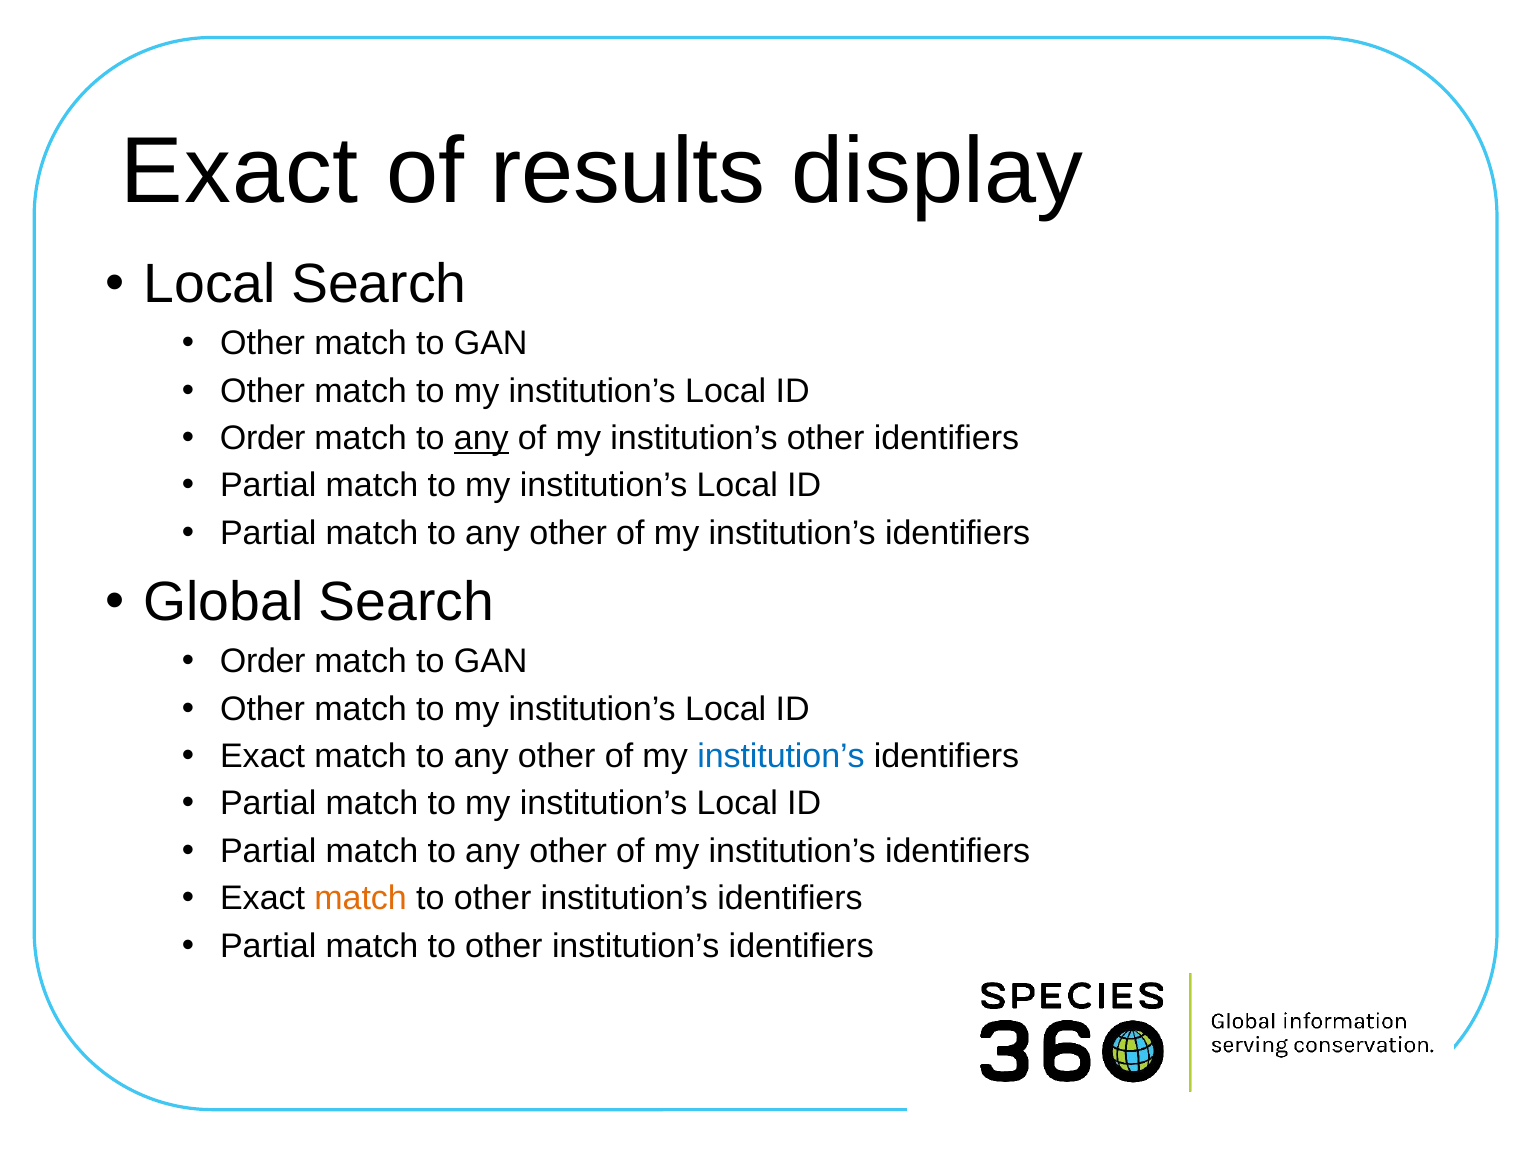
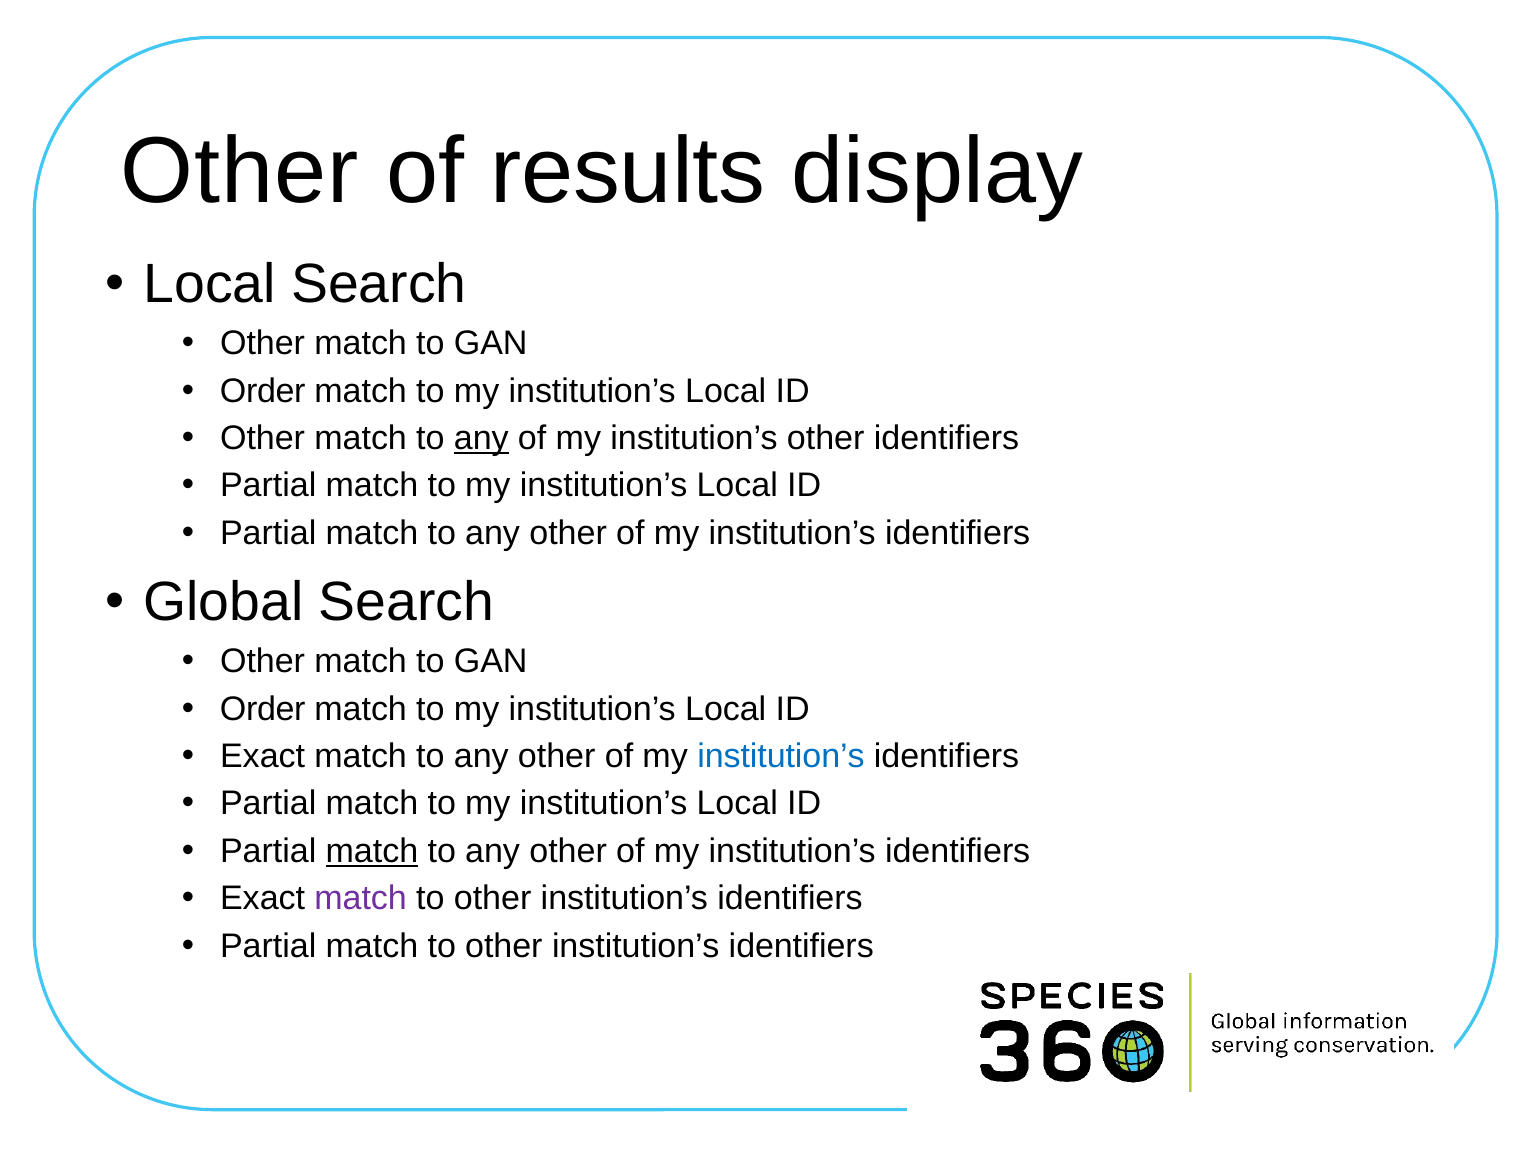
Exact at (240, 172): Exact -> Other
Other at (263, 391): Other -> Order
Order at (263, 438): Order -> Other
Order at (263, 661): Order -> Other
Other at (263, 709): Other -> Order
match at (372, 851) underline: none -> present
match at (361, 898) colour: orange -> purple
